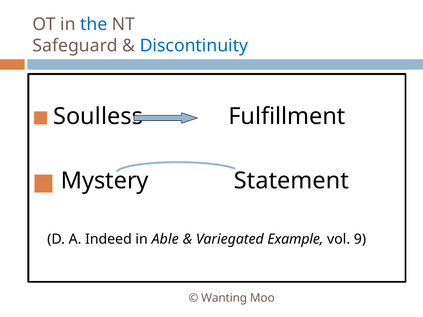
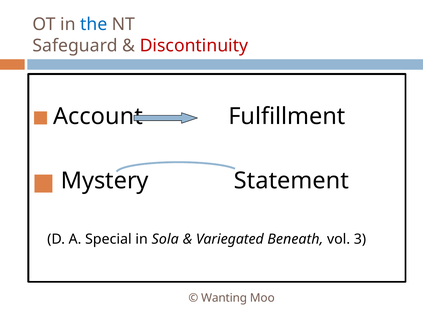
Discontinuity colour: blue -> red
Soulless: Soulless -> Account
Indeed: Indeed -> Special
Able: Able -> Sola
Example: Example -> Beneath
9: 9 -> 3
